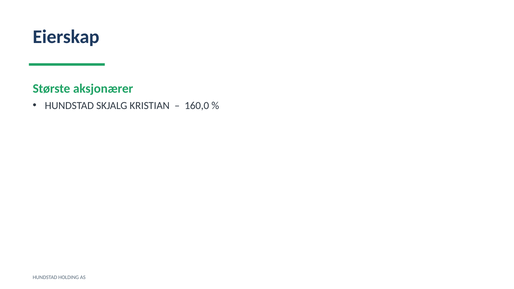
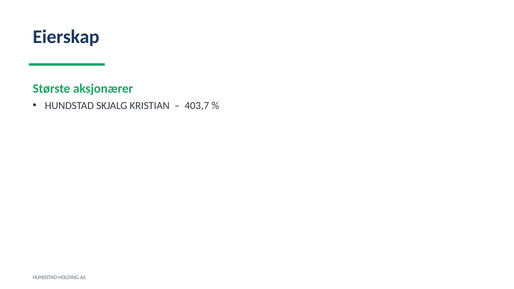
160,0: 160,0 -> 403,7
